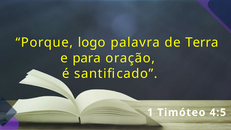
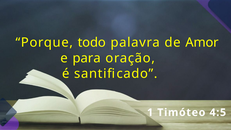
logo: logo -> todo
Terra: Terra -> Amor
